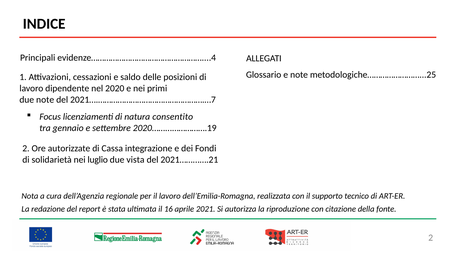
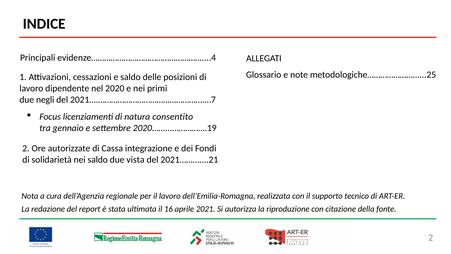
due note: note -> negli
nei luglio: luglio -> saldo
